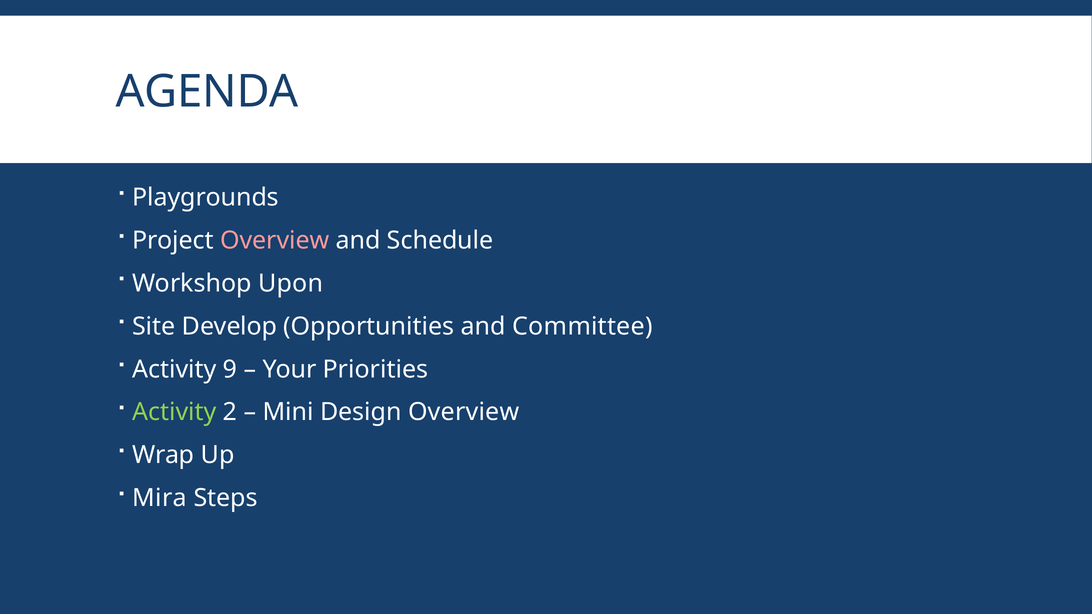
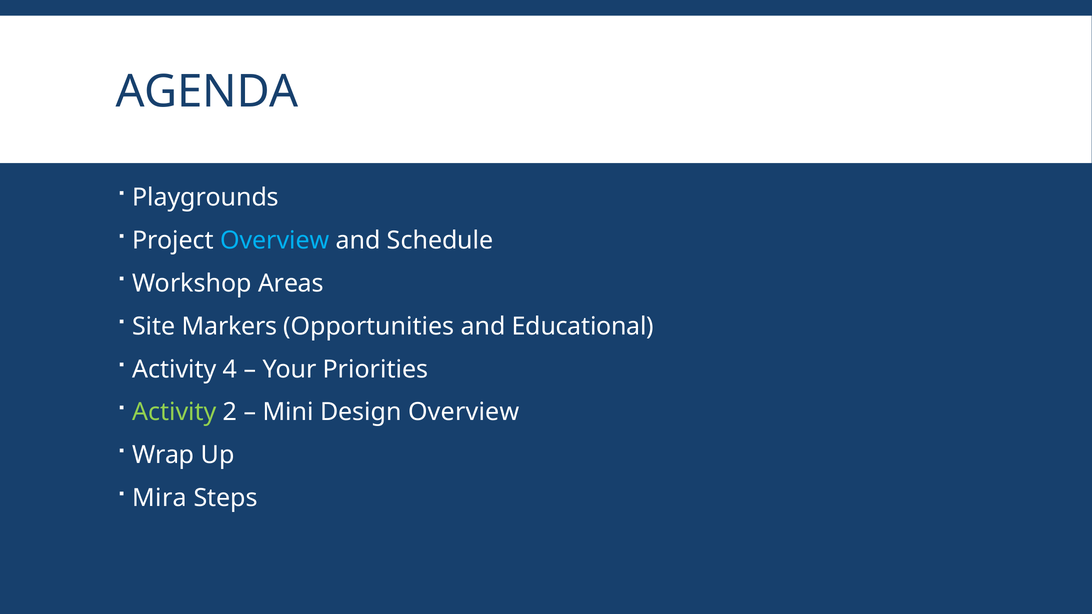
Overview at (275, 241) colour: pink -> light blue
Upon: Upon -> Areas
Develop: Develop -> Markers
Committee: Committee -> Educational
9: 9 -> 4
